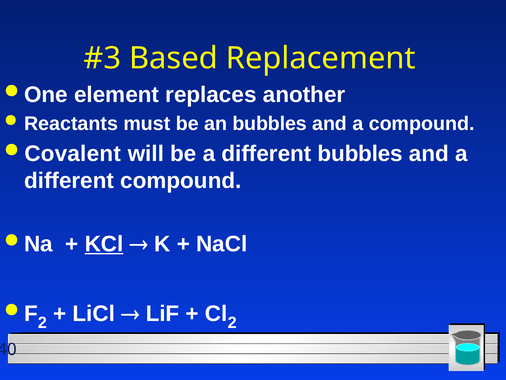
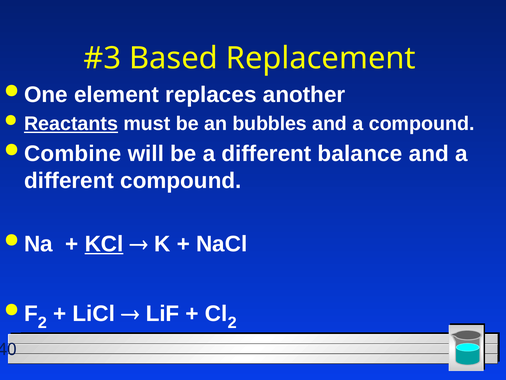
Reactants underline: none -> present
Covalent: Covalent -> Combine
different bubbles: bubbles -> balance
